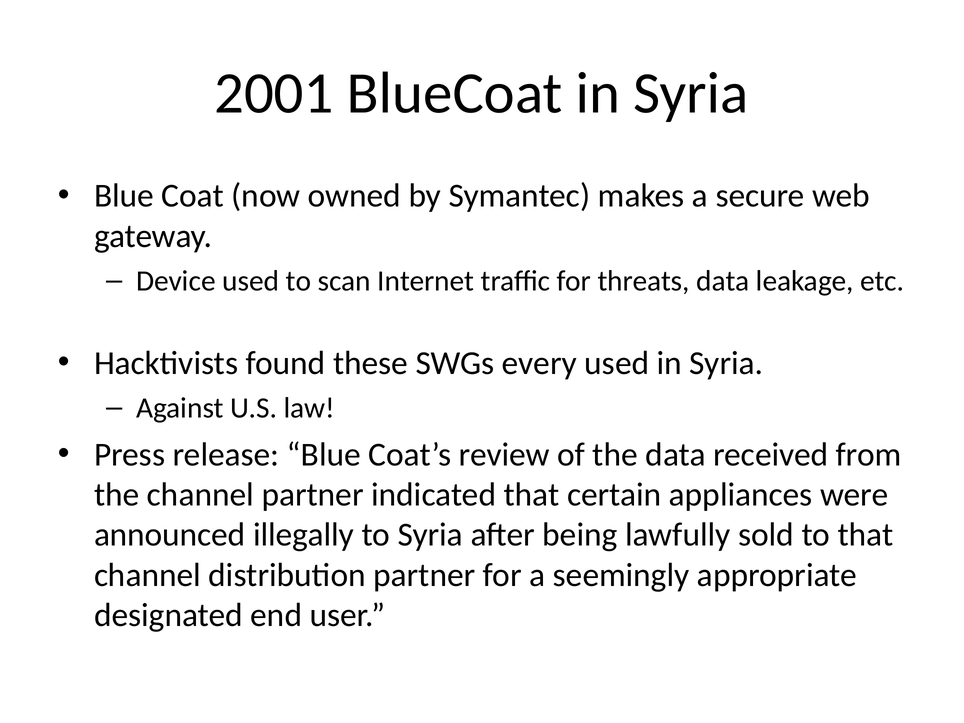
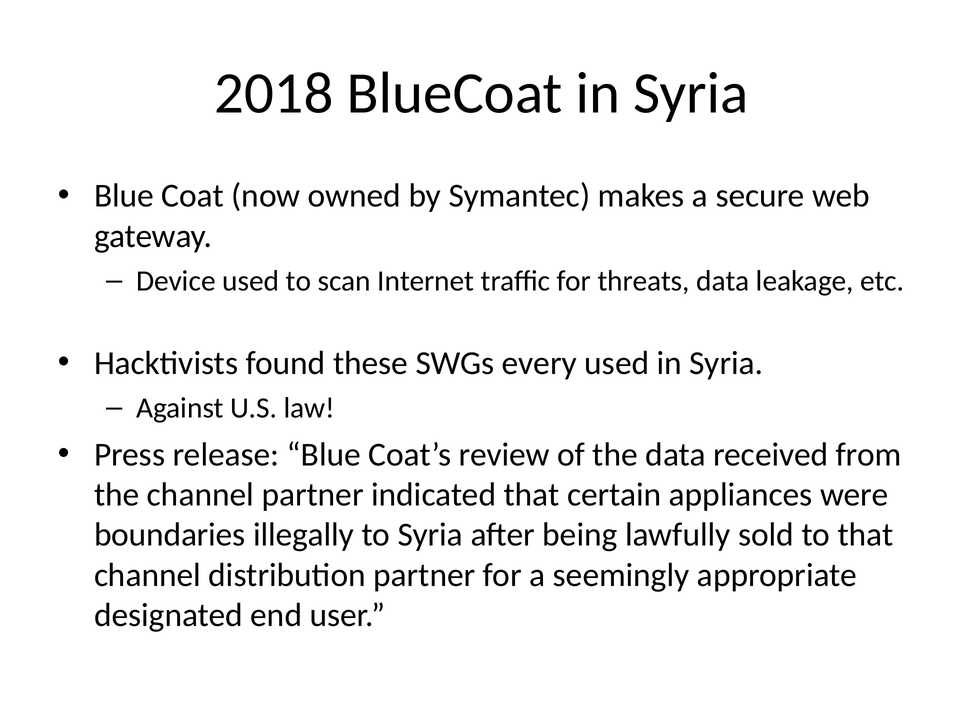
2001: 2001 -> 2018
announced: announced -> boundaries
